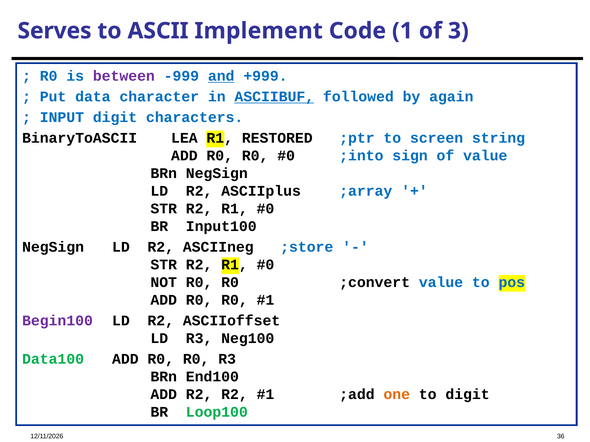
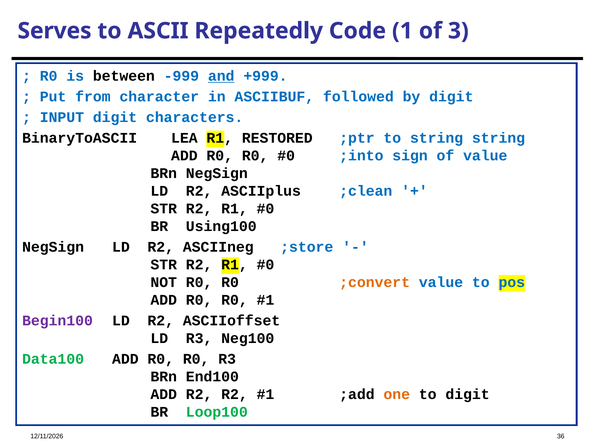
Implement: Implement -> Repeatedly
between colour: purple -> black
data: data -> from
ASCIIBUF underline: present -> none
by again: again -> digit
to screen: screen -> string
;array: ;array -> ;clean
Input100: Input100 -> Using100
;convert colour: black -> orange
